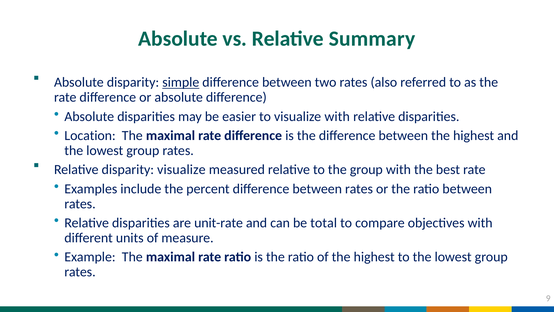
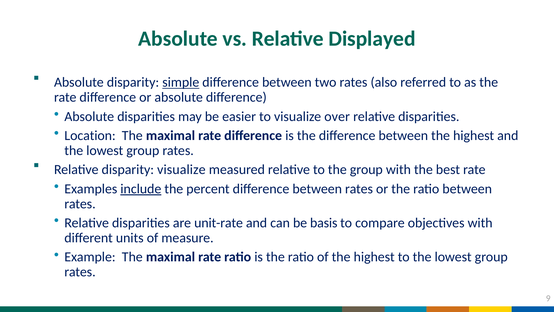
Summary: Summary -> Displayed
visualize with: with -> over
include underline: none -> present
total: total -> basis
